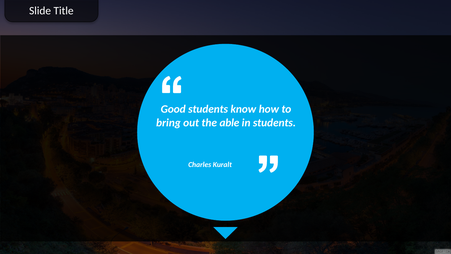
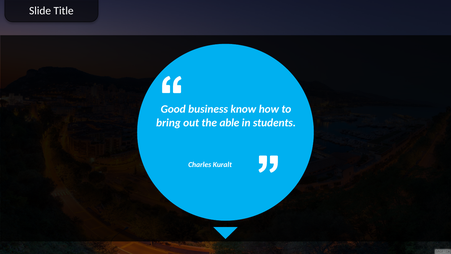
Good students: students -> business
